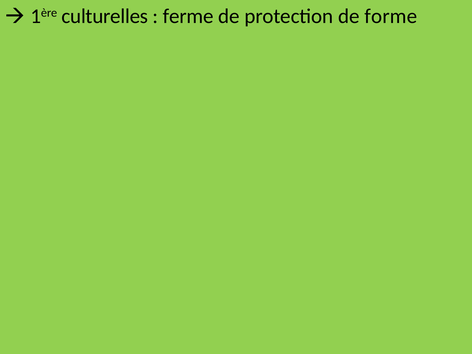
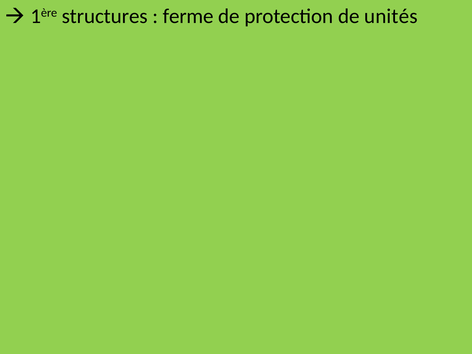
culturelles: culturelles -> structures
forme: forme -> unités
